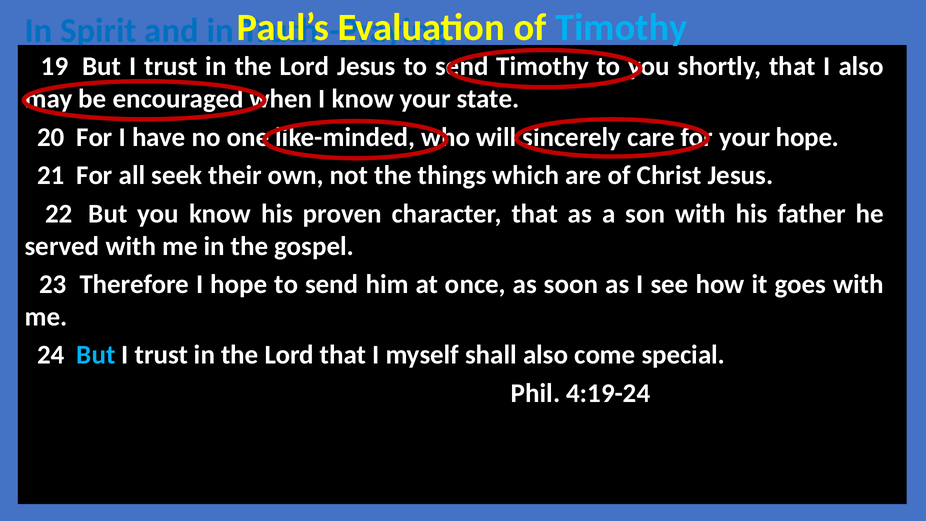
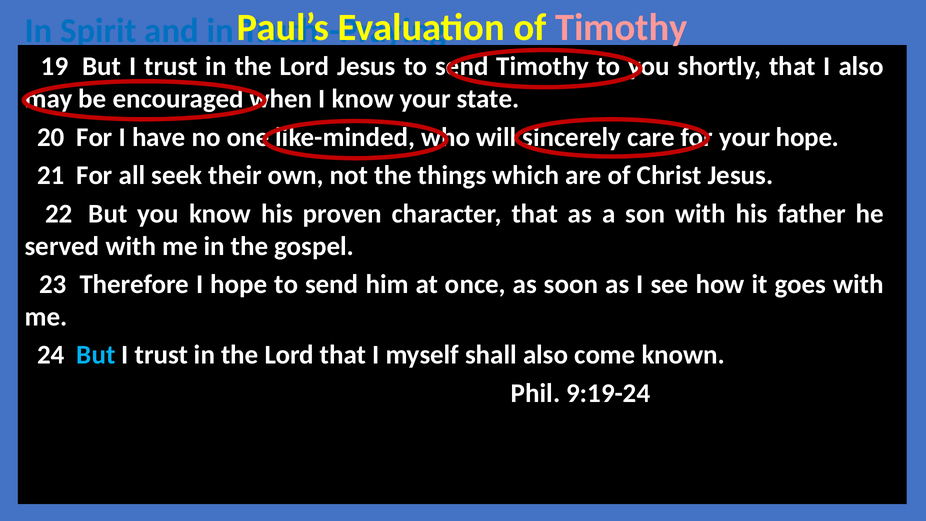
Timothy at (621, 27) colour: light blue -> pink
special: special -> known
4:19-24: 4:19-24 -> 9:19-24
